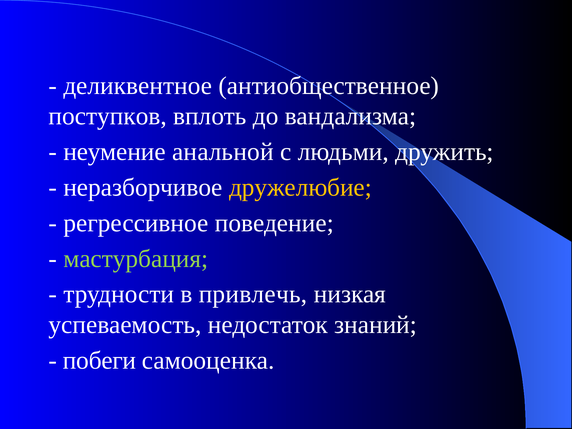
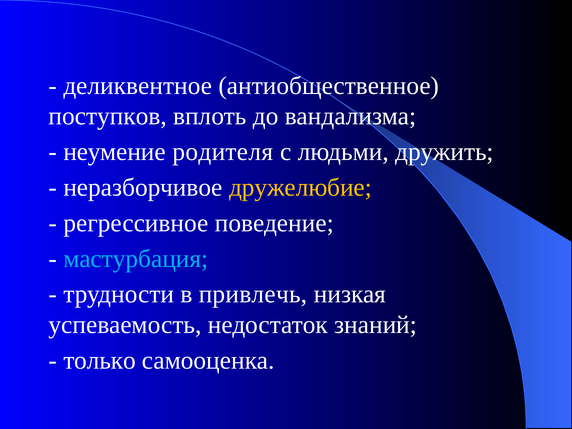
анальной: анальной -> родителя
мастурбация colour: light green -> light blue
побеги: побеги -> только
